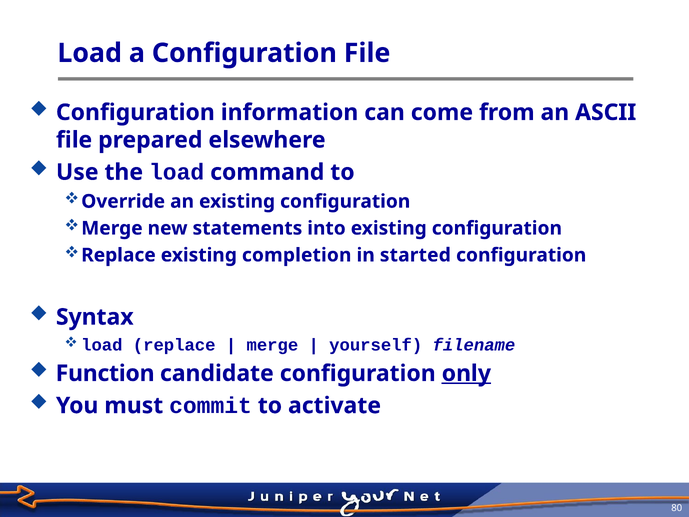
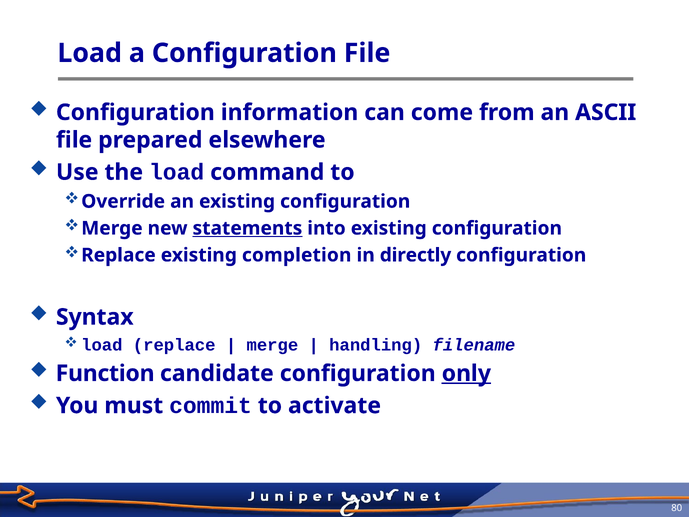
statements underline: none -> present
started: started -> directly
yourself: yourself -> handling
